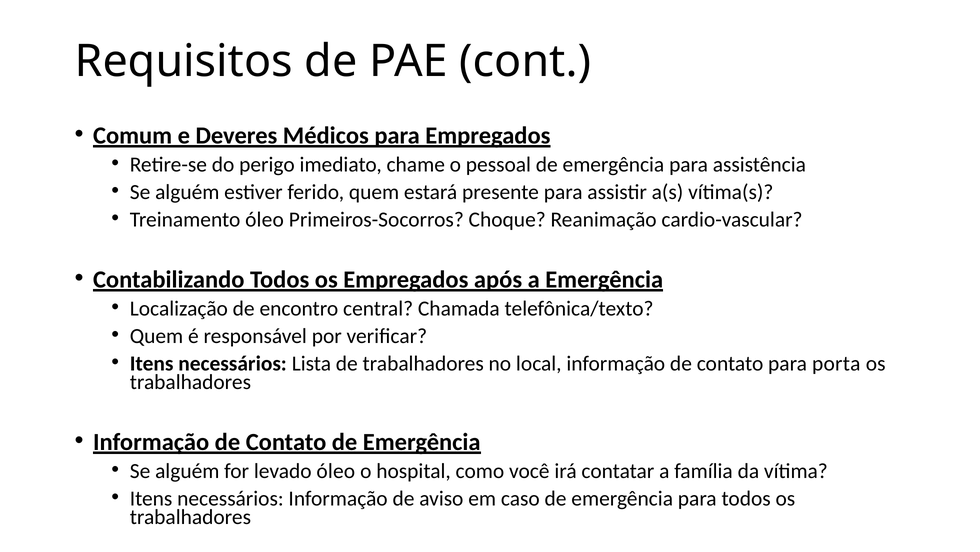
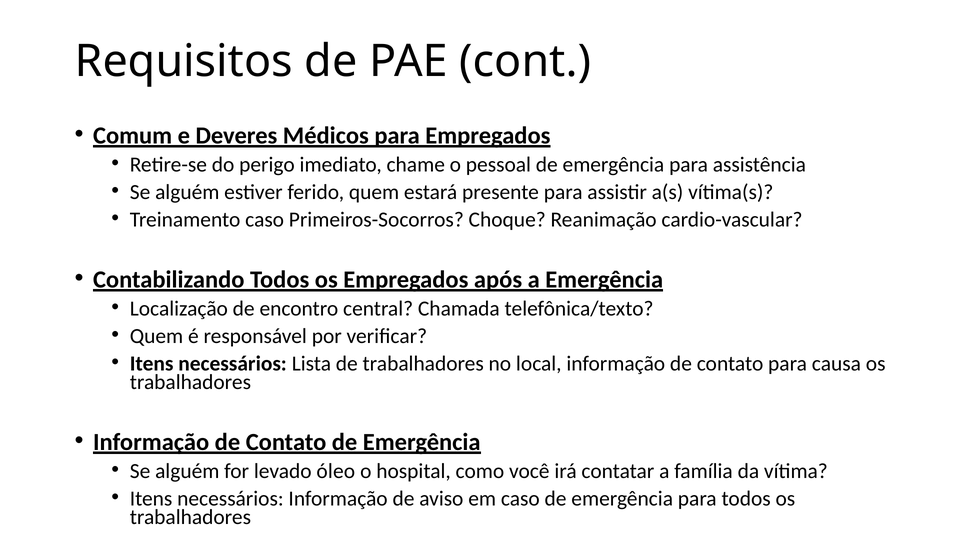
Treinamento óleo: óleo -> caso
porta: porta -> causa
